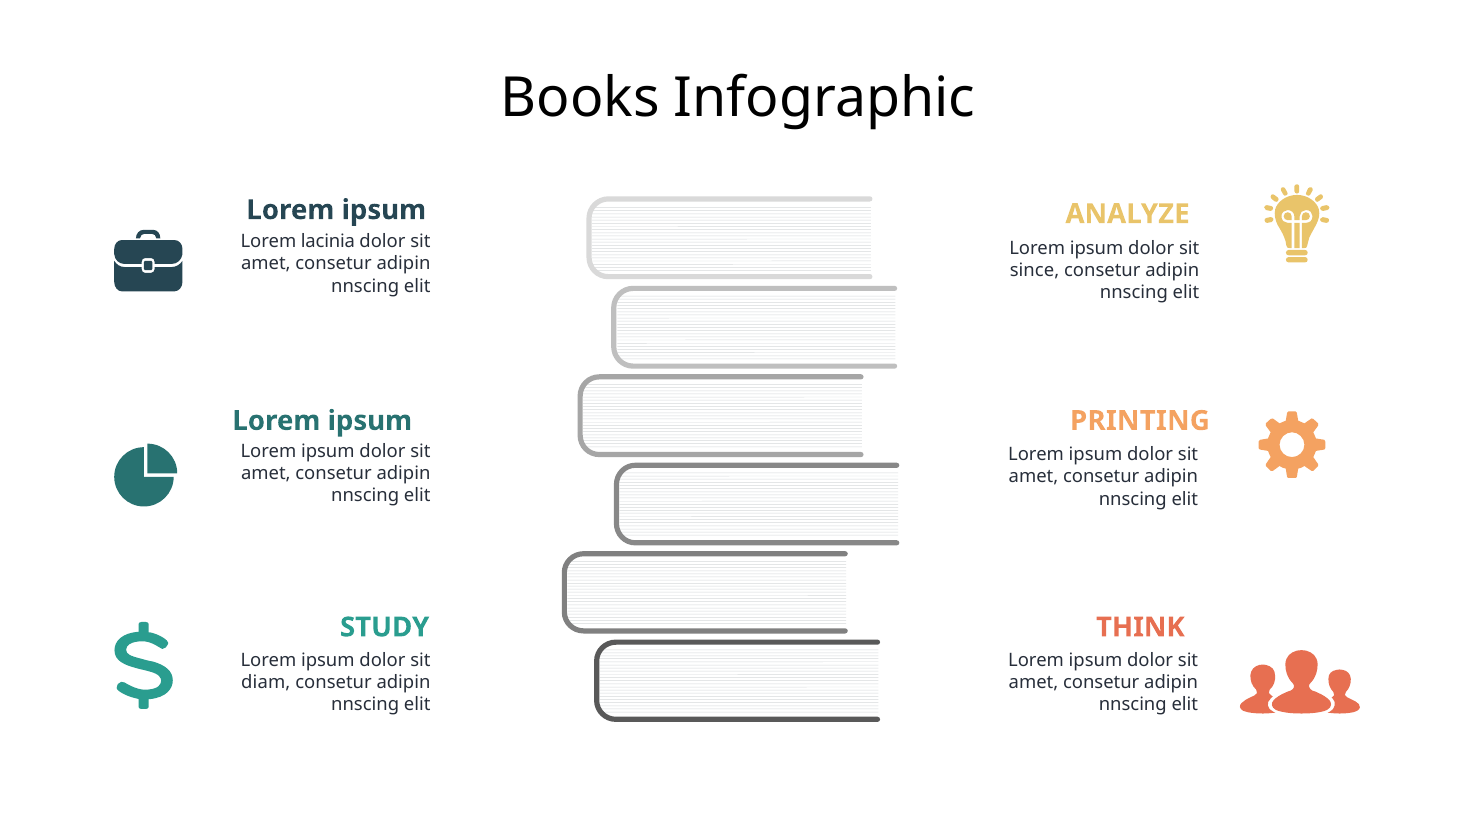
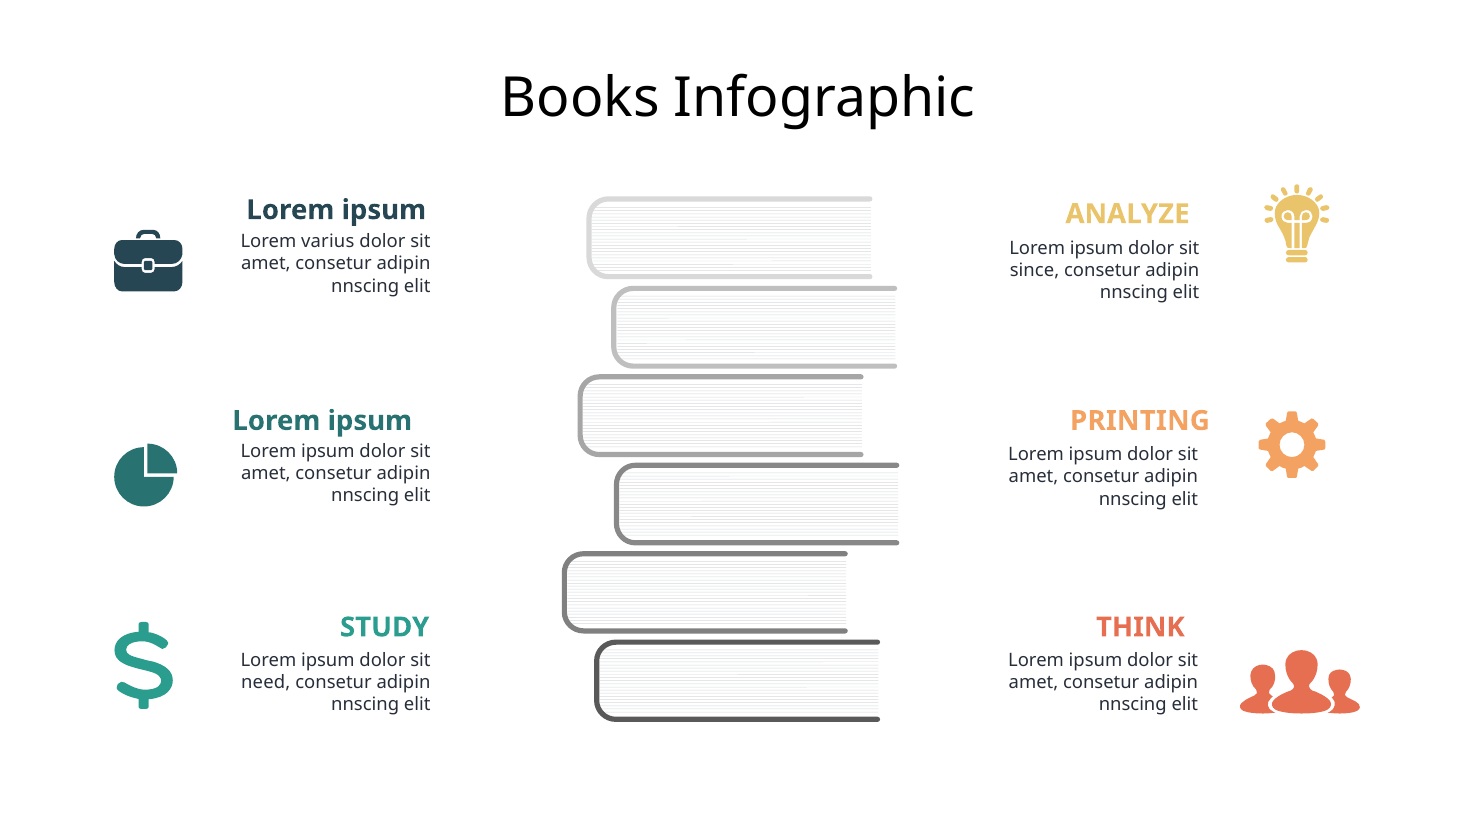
lacinia: lacinia -> varius
diam: diam -> need
